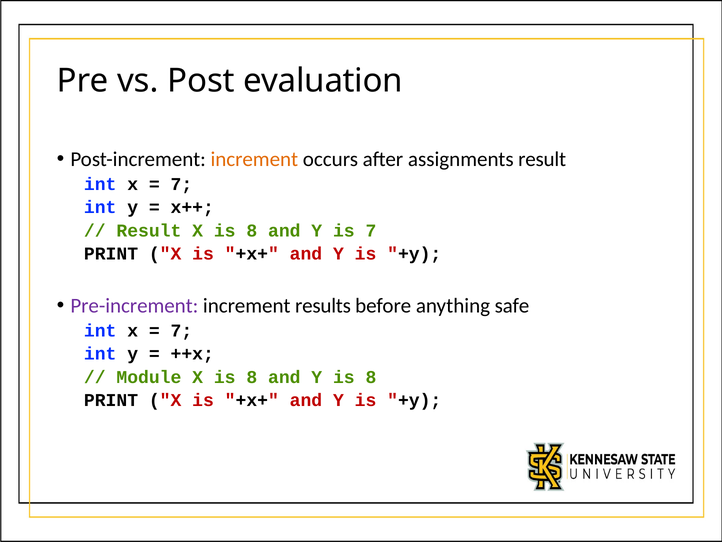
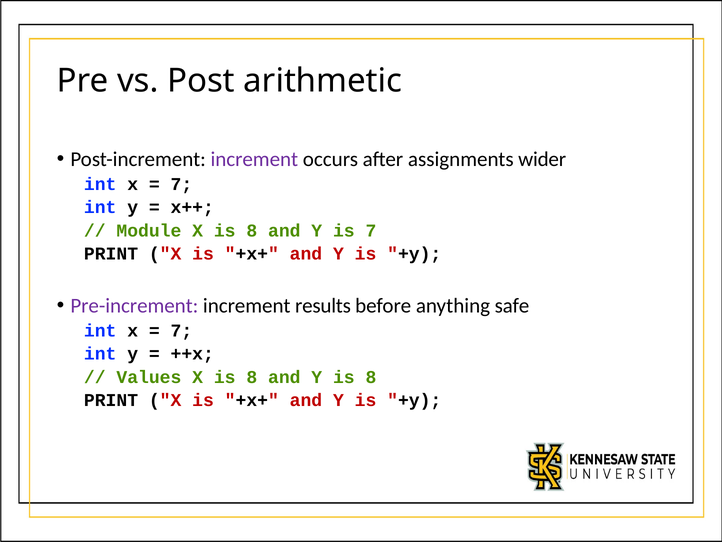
evaluation: evaluation -> arithmetic
increment at (254, 159) colour: orange -> purple
assignments result: result -> wider
Result at (149, 230): Result -> Module
Module: Module -> Values
